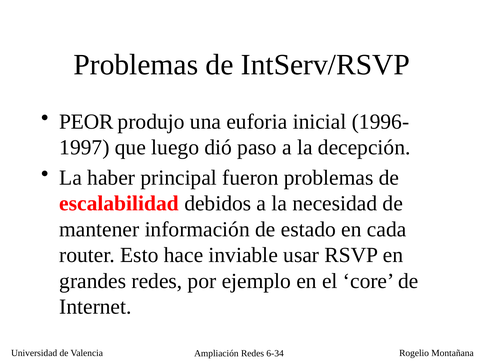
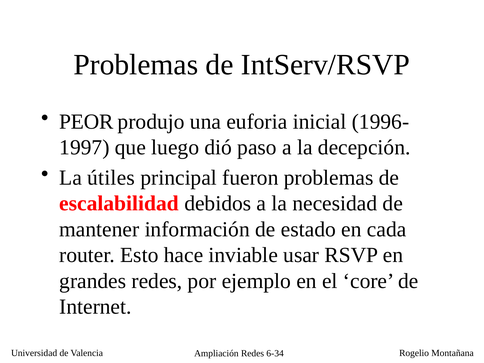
haber: haber -> útiles
